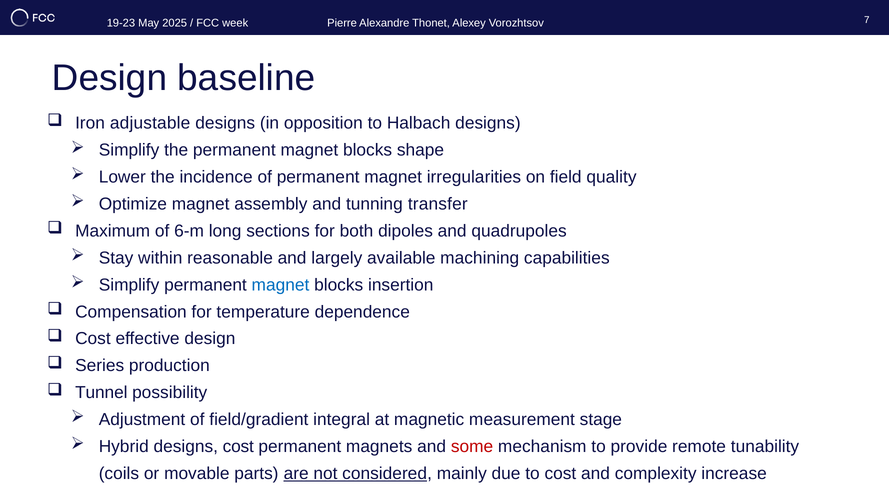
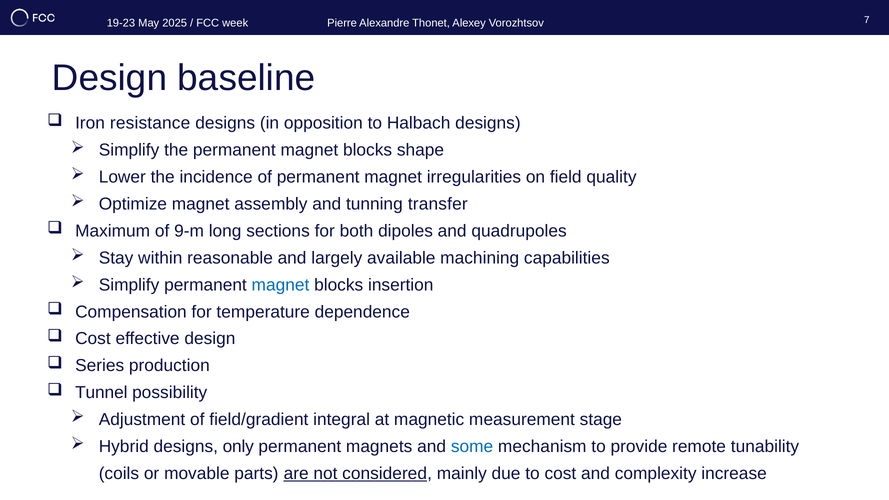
adjustable: adjustable -> resistance
6-m: 6-m -> 9-m
designs cost: cost -> only
some colour: red -> blue
